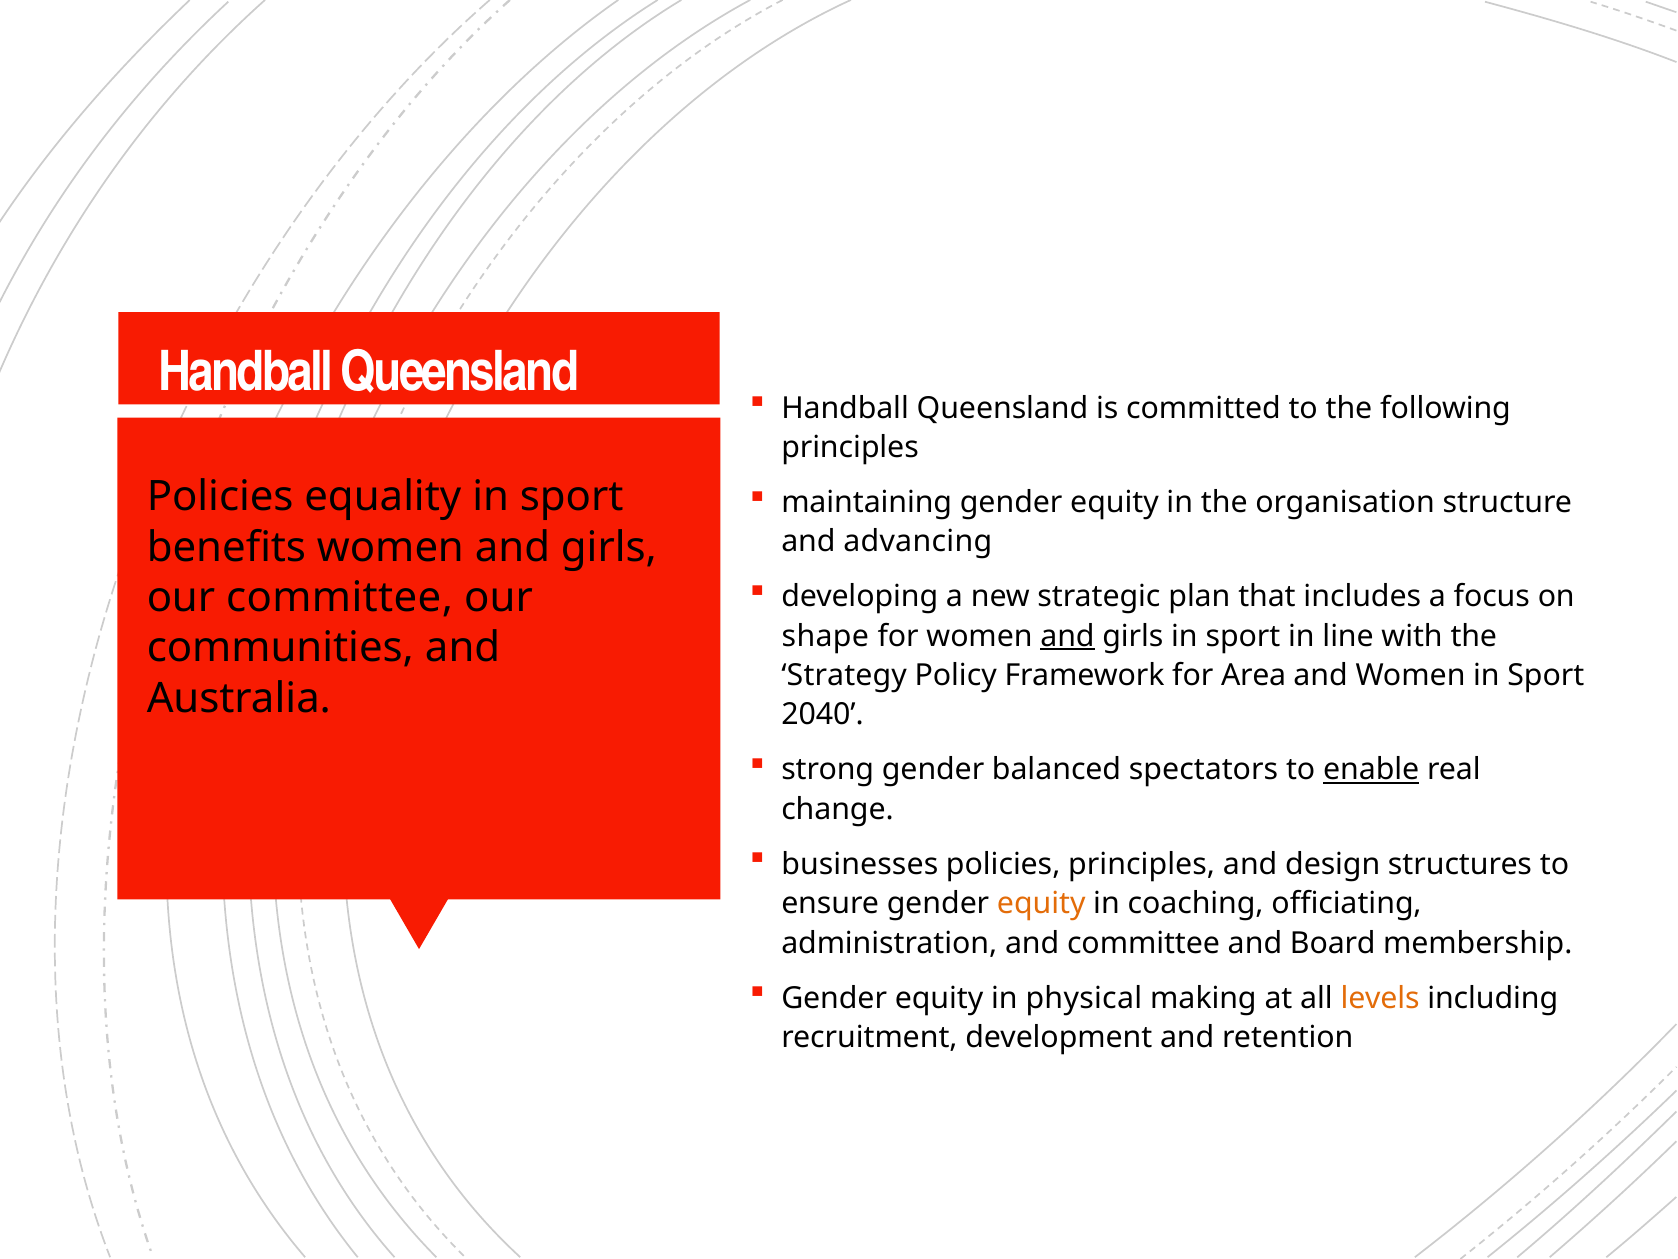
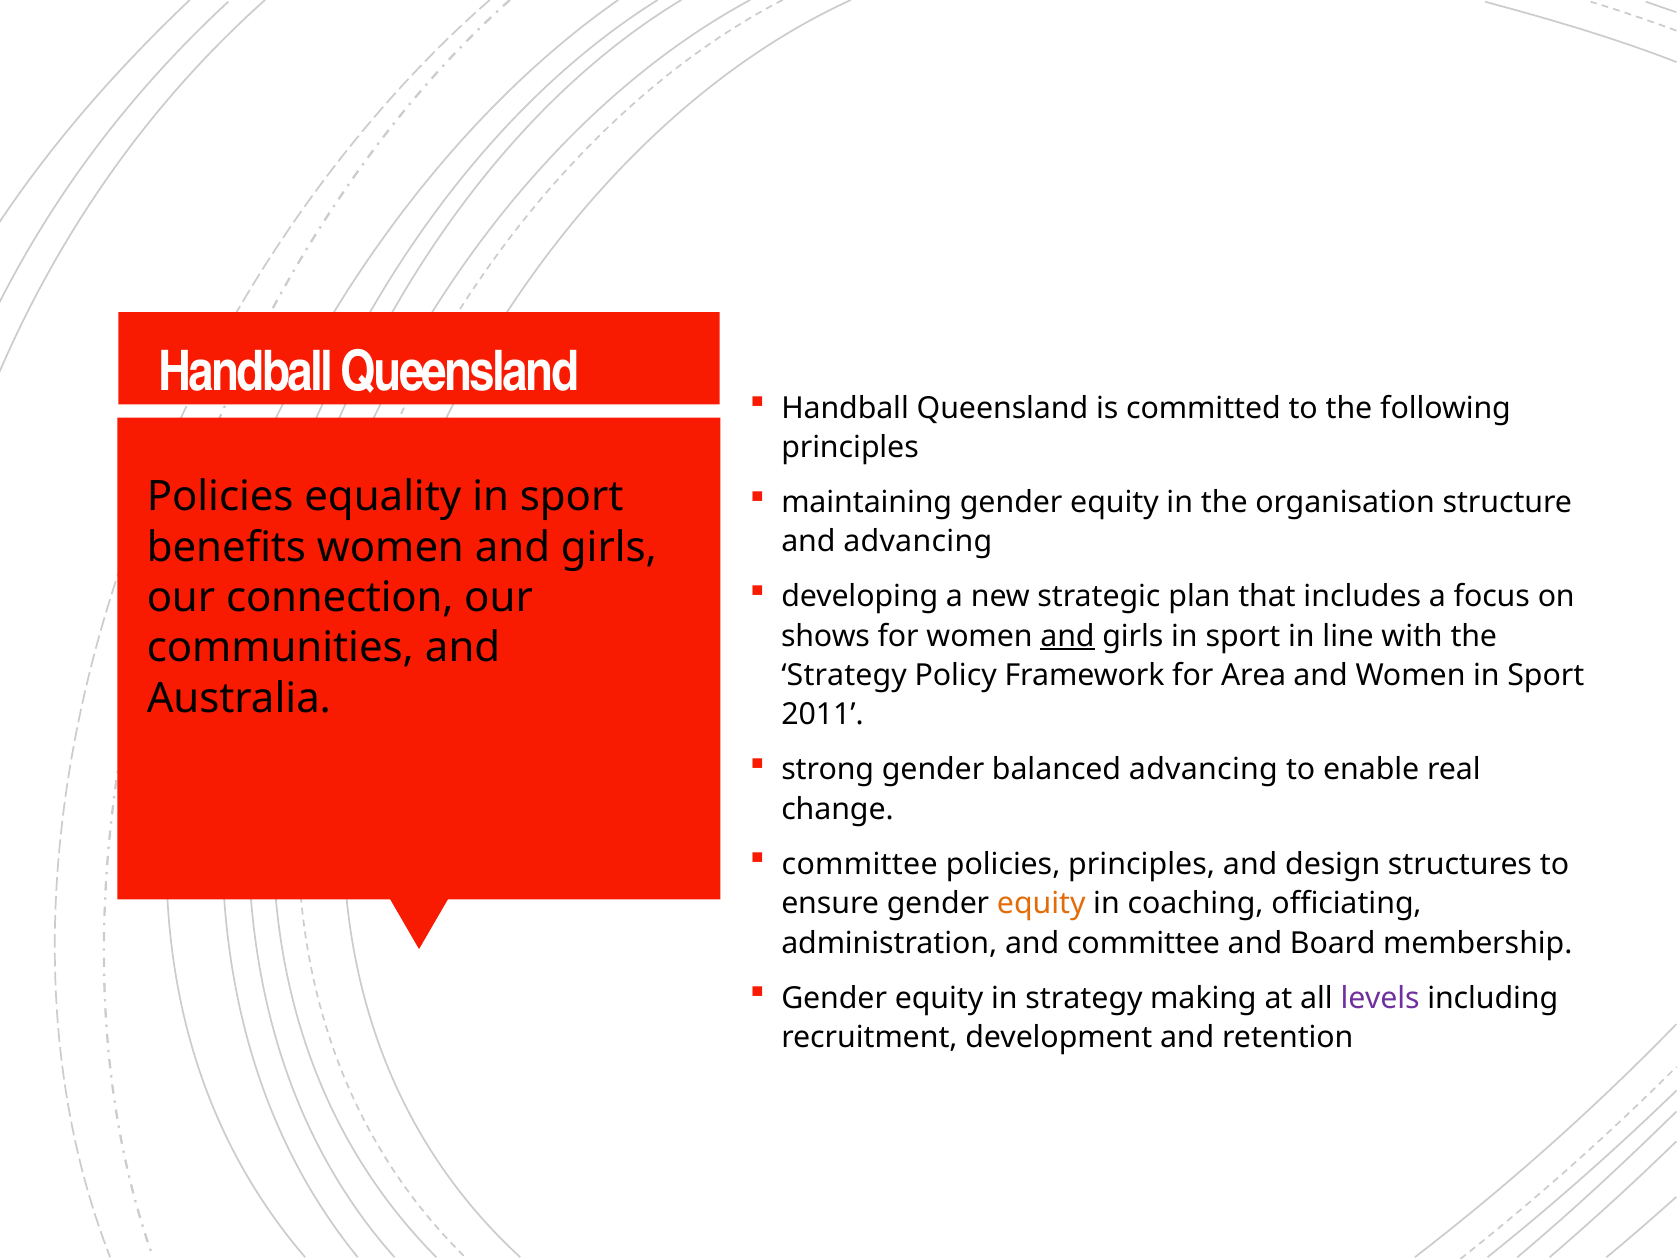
our committee: committee -> connection
shape: shape -> shows
2040: 2040 -> 2011
balanced spectators: spectators -> advancing
enable underline: present -> none
businesses at (860, 864): businesses -> committee
in physical: physical -> strategy
levels colour: orange -> purple
